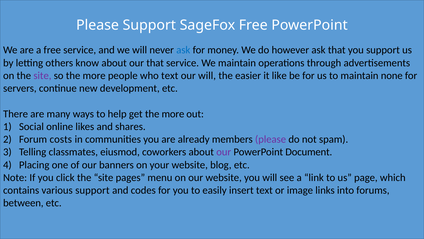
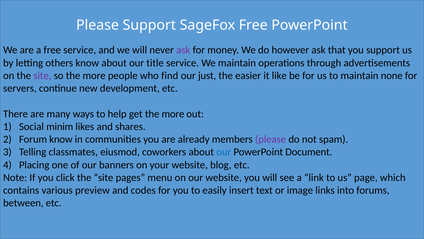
ask at (183, 50) colour: blue -> purple
our that: that -> title
who text: text -> find
our will: will -> just
online: online -> minim
Forum costs: costs -> know
our at (224, 152) colour: purple -> blue
various support: support -> preview
